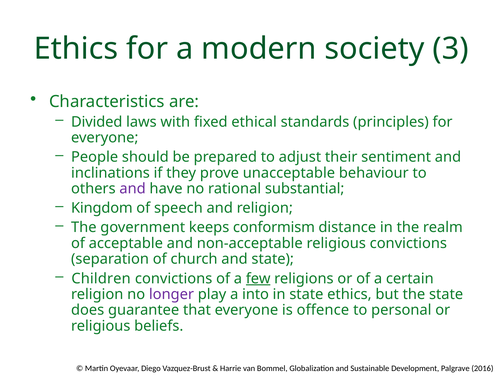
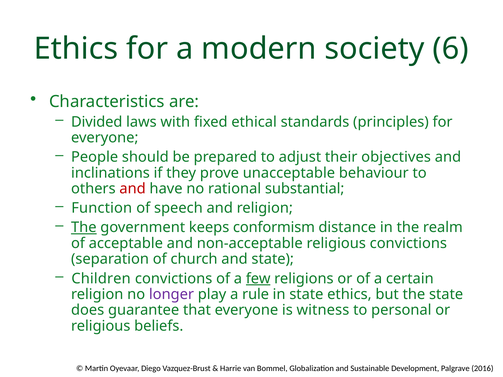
3: 3 -> 6
sentiment: sentiment -> objectives
and at (133, 189) colour: purple -> red
Kingdom: Kingdom -> Function
The at (84, 228) underline: none -> present
into: into -> rule
offence: offence -> witness
